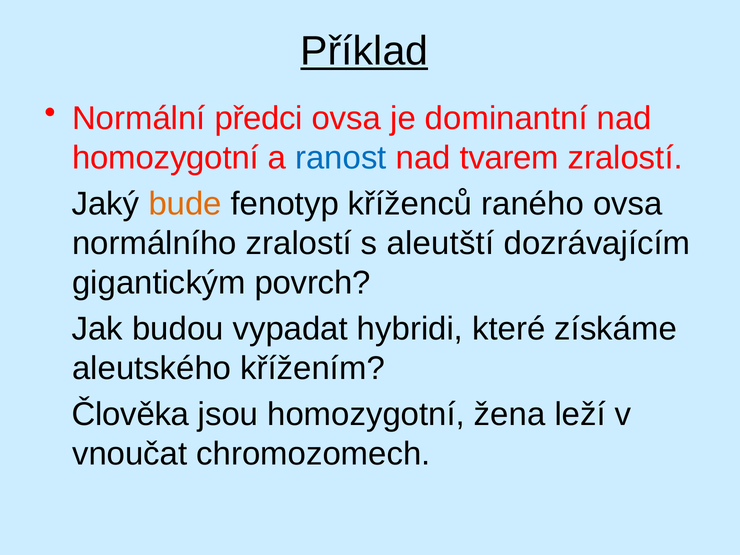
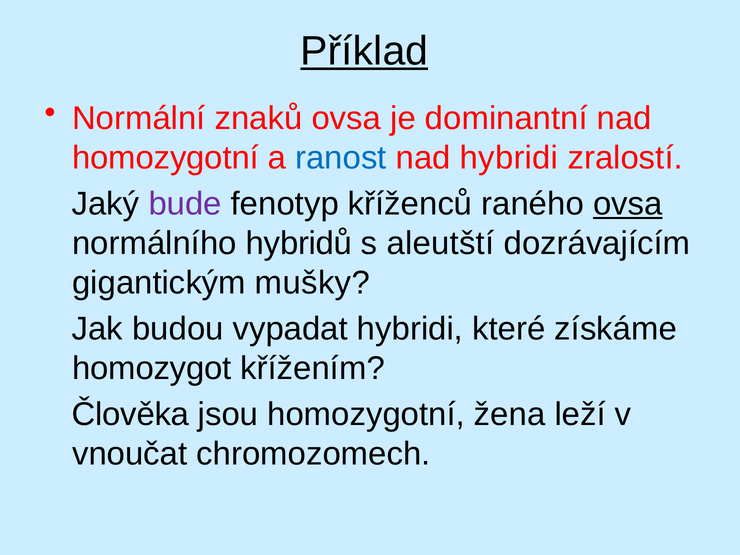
předci: předci -> znaků
nad tvarem: tvarem -> hybridi
bude colour: orange -> purple
ovsa at (628, 204) underline: none -> present
normálního zralostí: zralostí -> hybridů
povrch: povrch -> mušky
aleutského: aleutského -> homozygot
